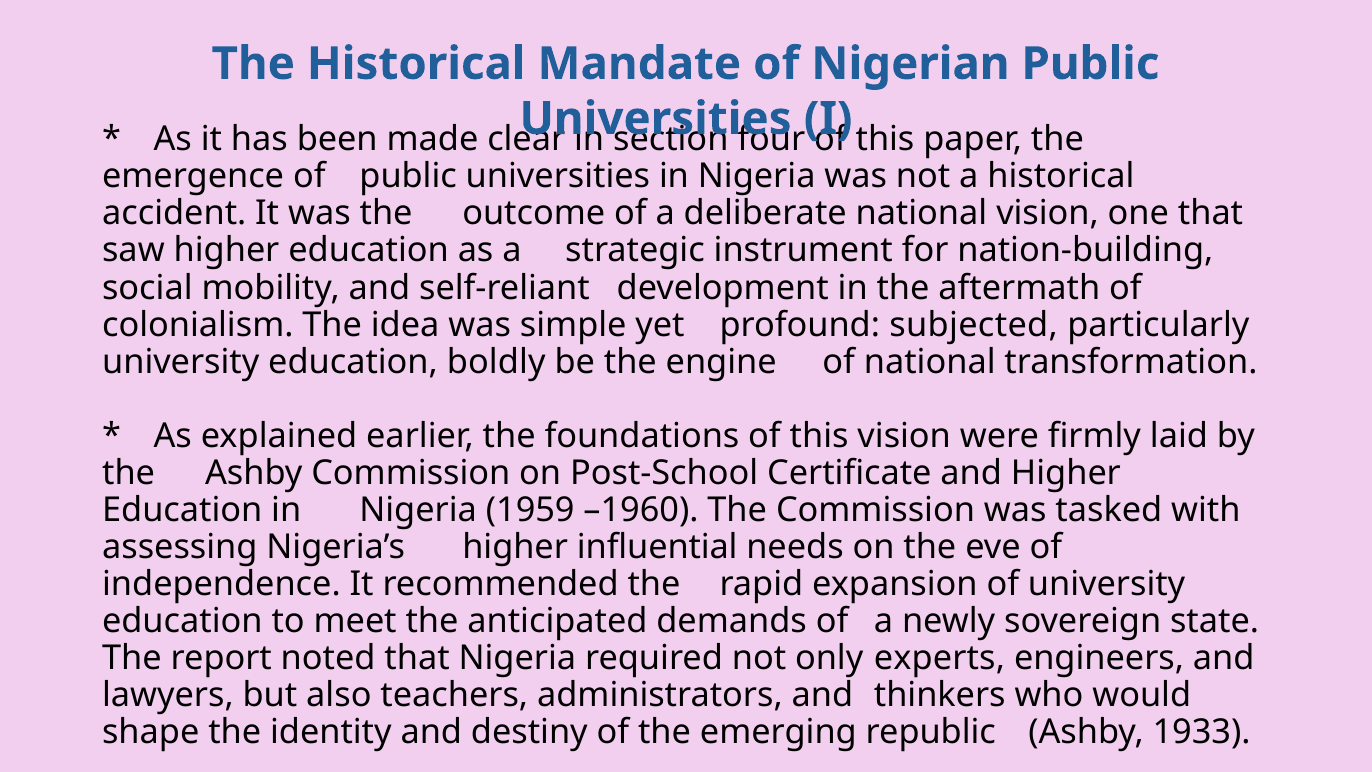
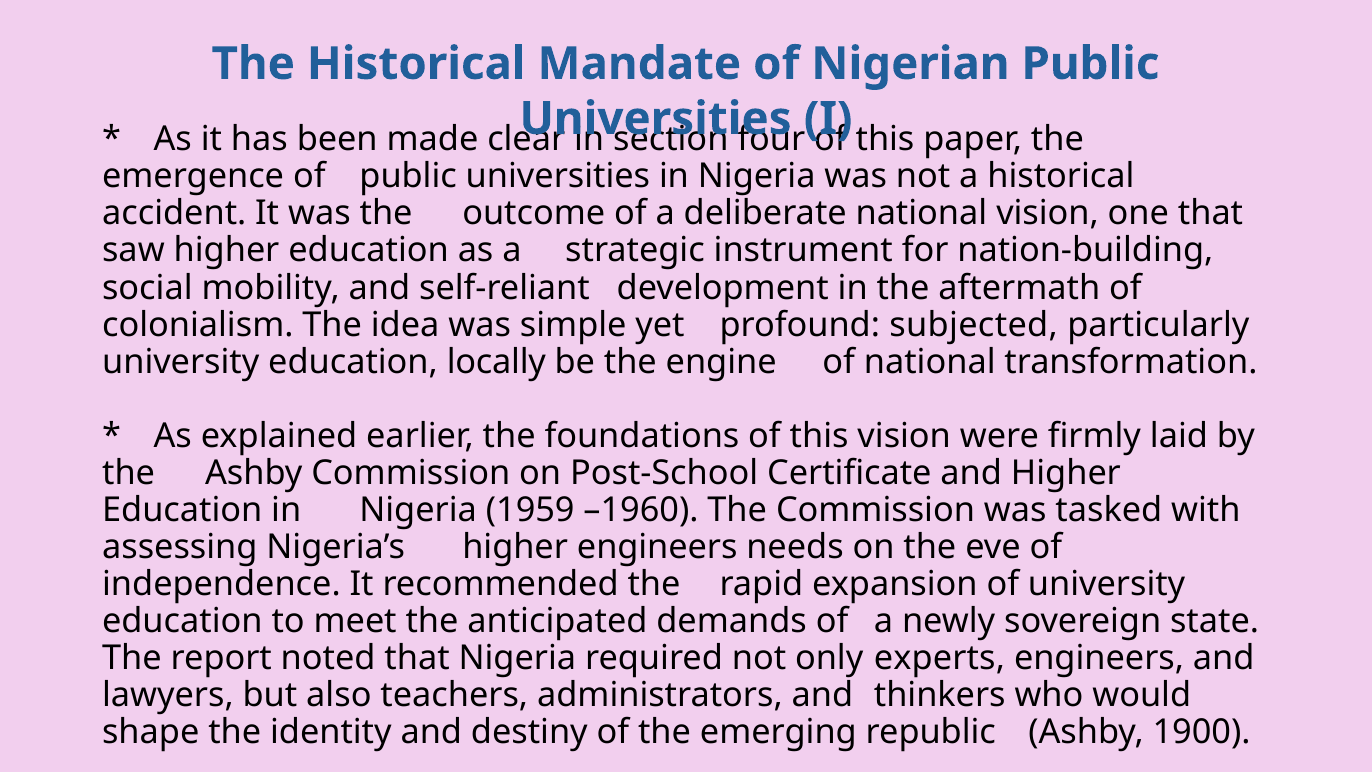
boldly: boldly -> locally
higher influential: influential -> engineers
1933: 1933 -> 1900
